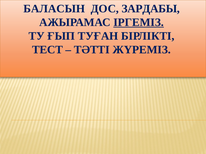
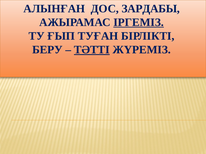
БАЛАСЫН: БАЛАСЫН -> АЛЫНҒАН
ТЕСТ: ТЕСТ -> БЕРУ
ТӘТТІ underline: none -> present
